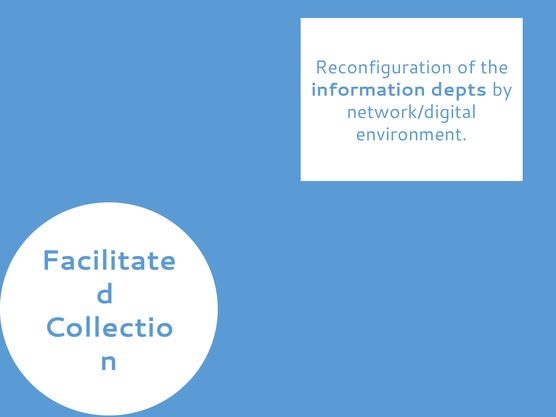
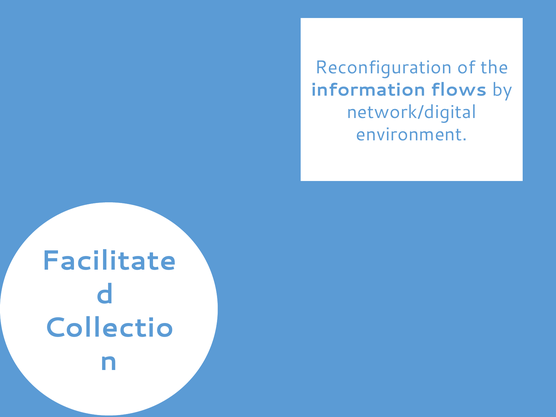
depts: depts -> flows
